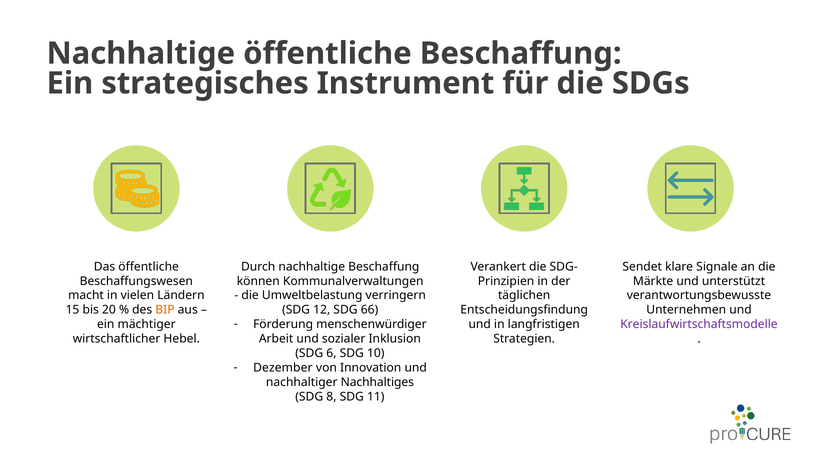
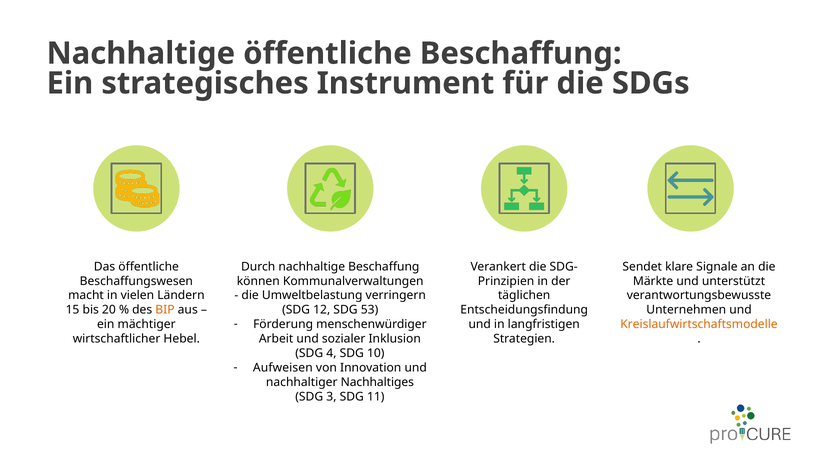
66: 66 -> 53
Kreislaufwirtschaftsmodelle colour: purple -> orange
6: 6 -> 4
Dezember: Dezember -> Aufweisen
8: 8 -> 3
